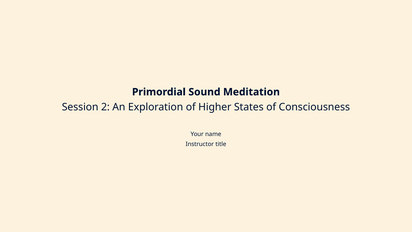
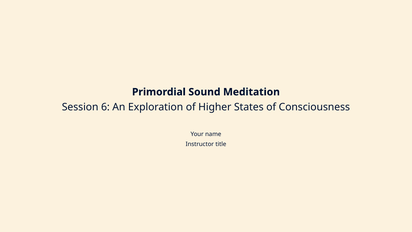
2: 2 -> 6
